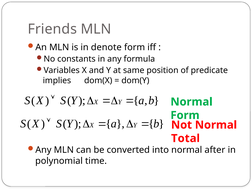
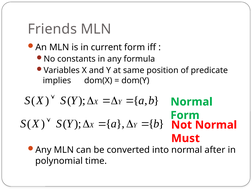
denote: denote -> current
Total: Total -> Must
